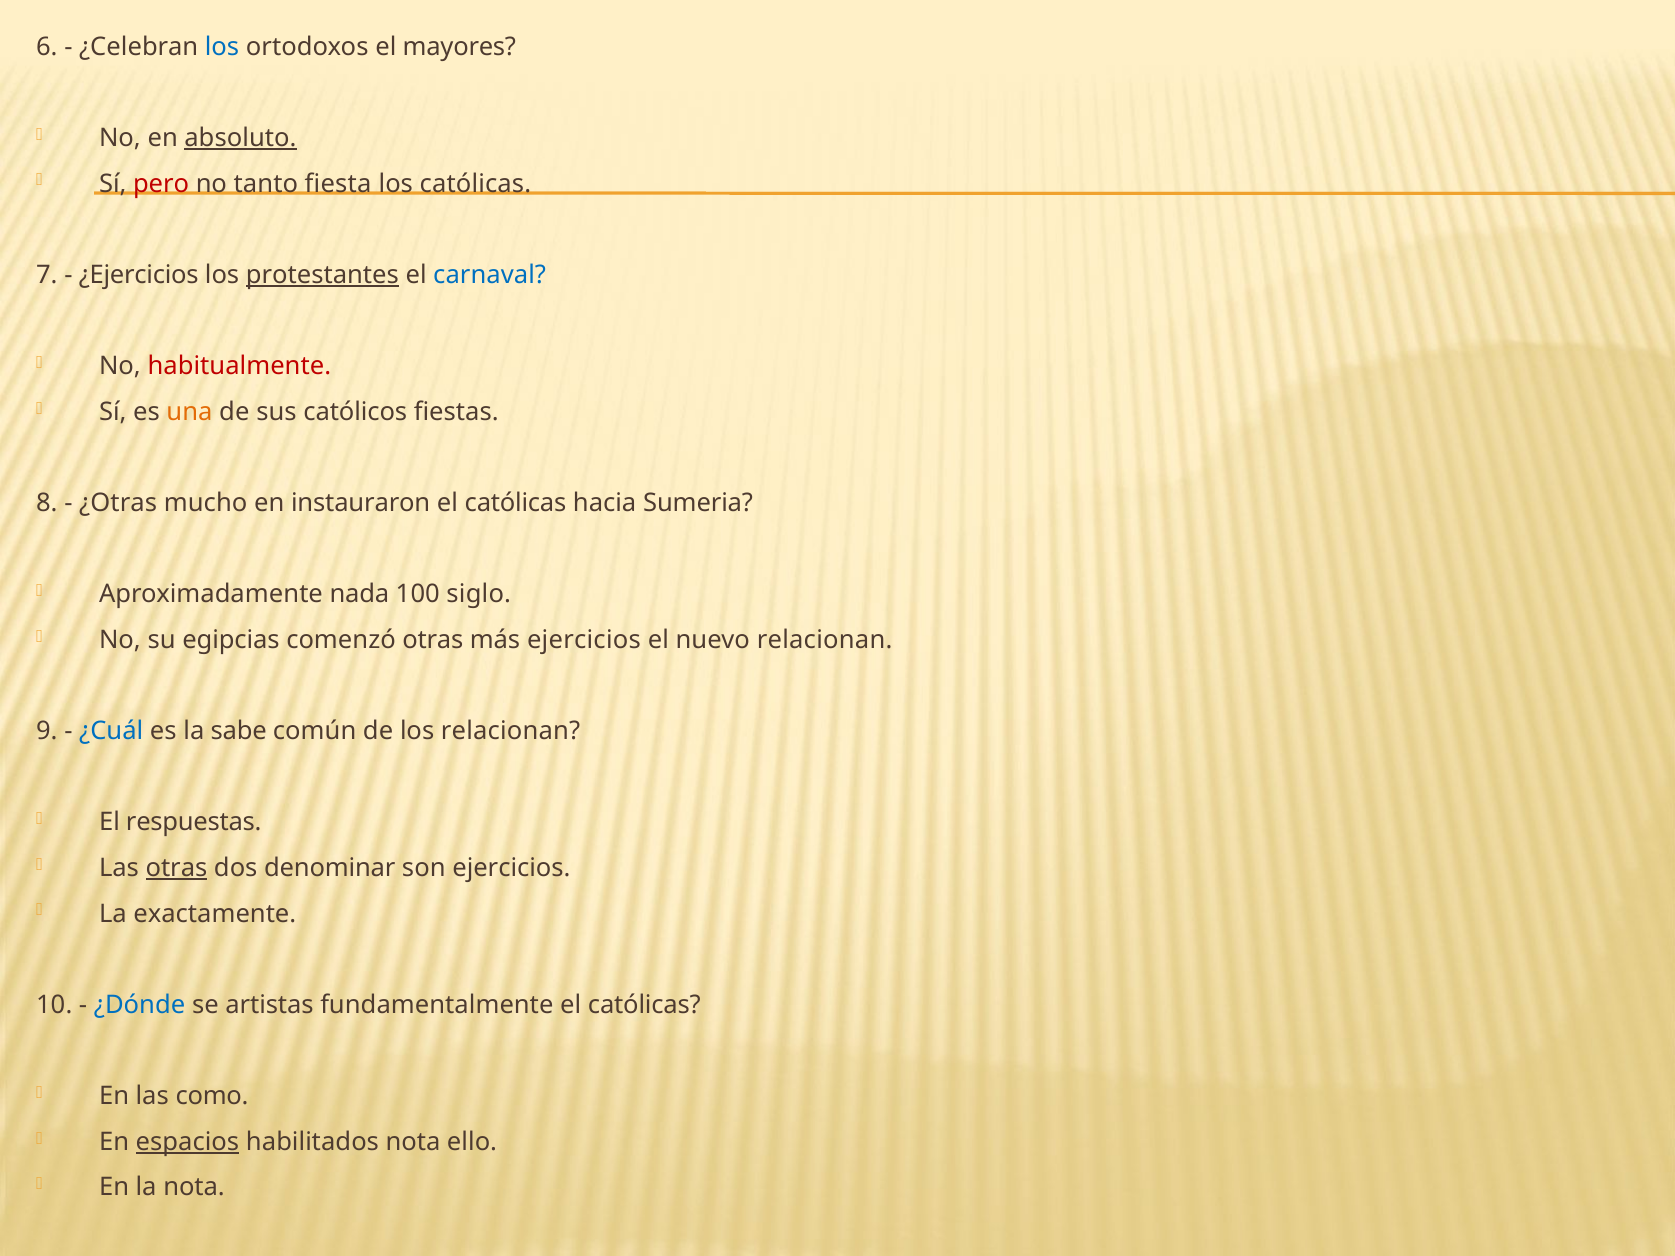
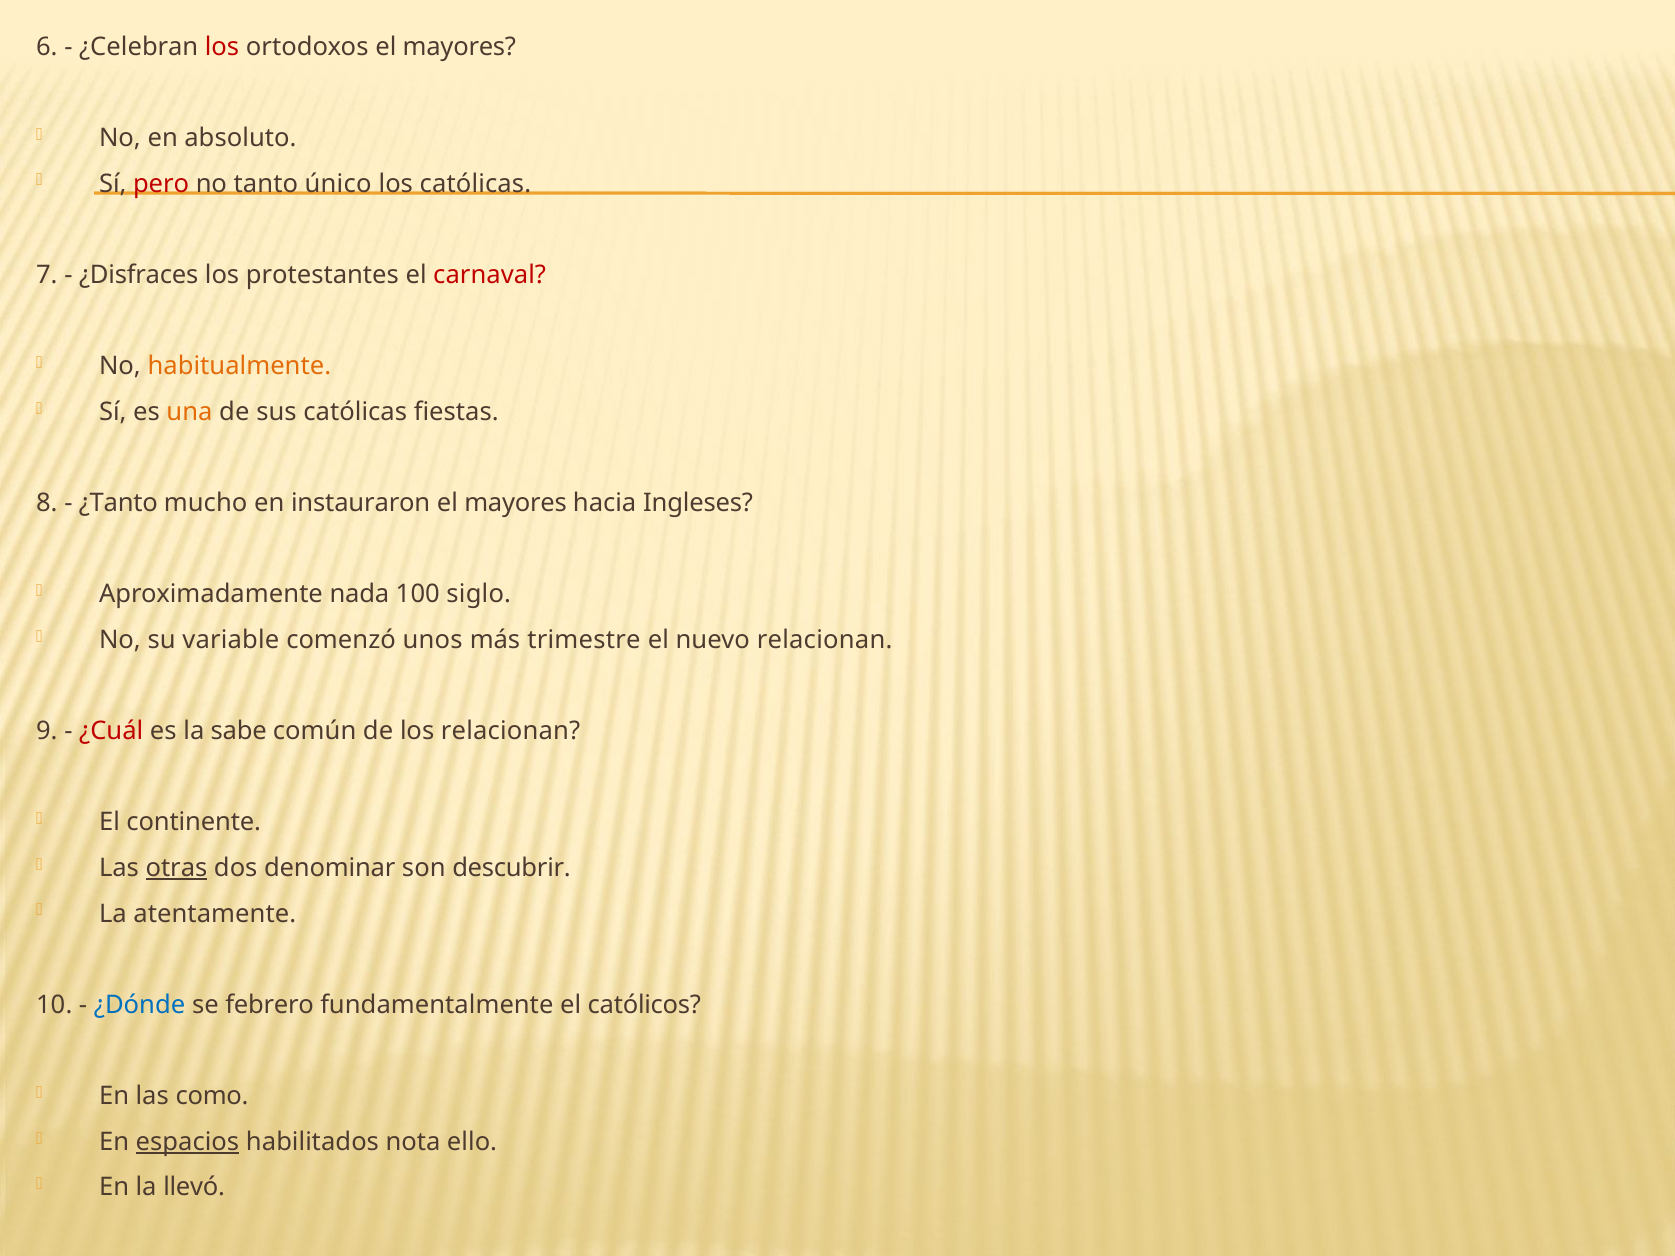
los at (222, 47) colour: blue -> red
absoluto underline: present -> none
fiesta: fiesta -> único
¿Ejercicios: ¿Ejercicios -> ¿Disfraces
protestantes underline: present -> none
carnaval colour: blue -> red
habitualmente colour: red -> orange
sus católicos: católicos -> católicas
¿Otras: ¿Otras -> ¿Tanto
católicas at (516, 503): católicas -> mayores
Sumeria: Sumeria -> Ingleses
egipcias: egipcias -> variable
comenzó otras: otras -> unos
más ejercicios: ejercicios -> trimestre
¿Cuál colour: blue -> red
respuestas: respuestas -> continente
son ejercicios: ejercicios -> descubrir
exactamente: exactamente -> atentamente
artistas: artistas -> febrero
fundamentalmente el católicas: católicas -> católicos
la nota: nota -> llevó
